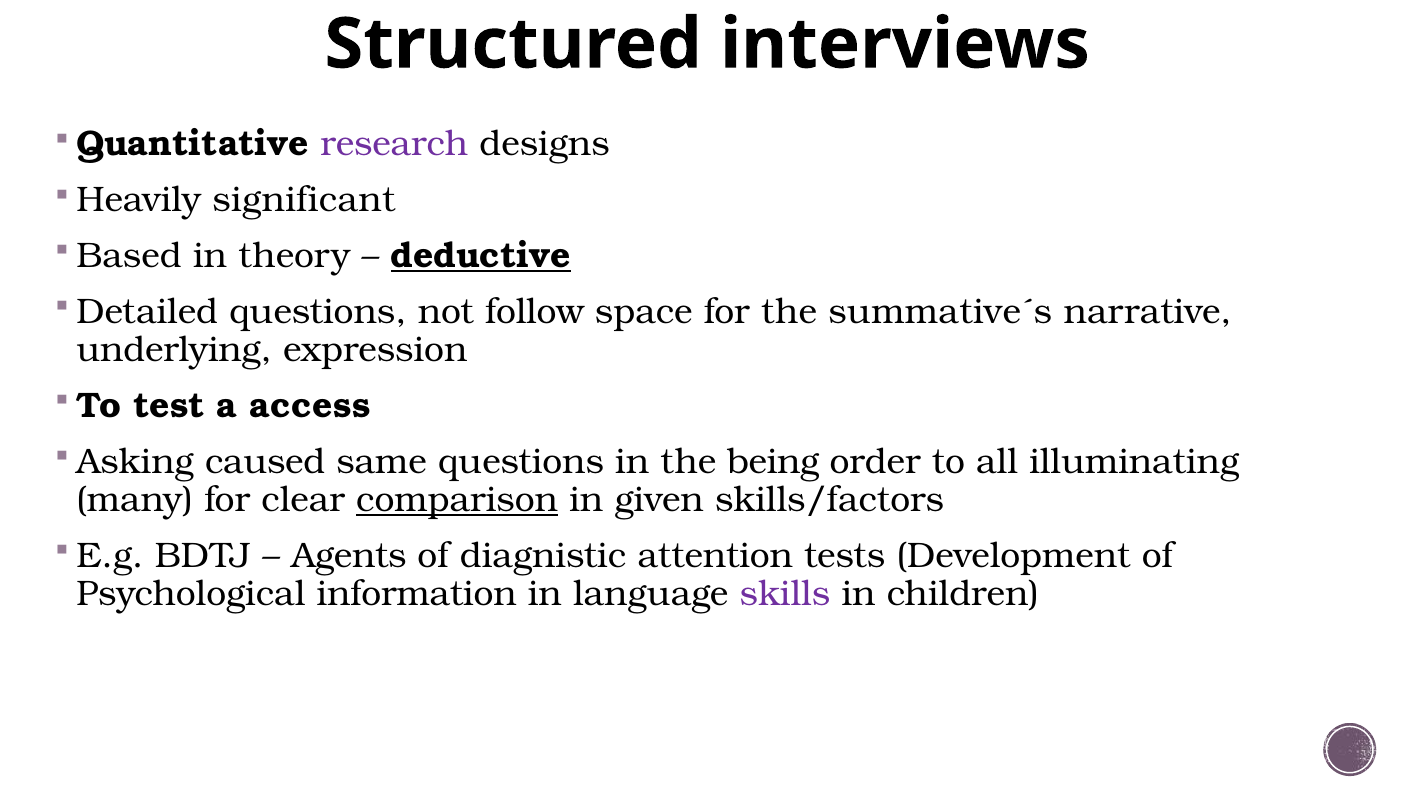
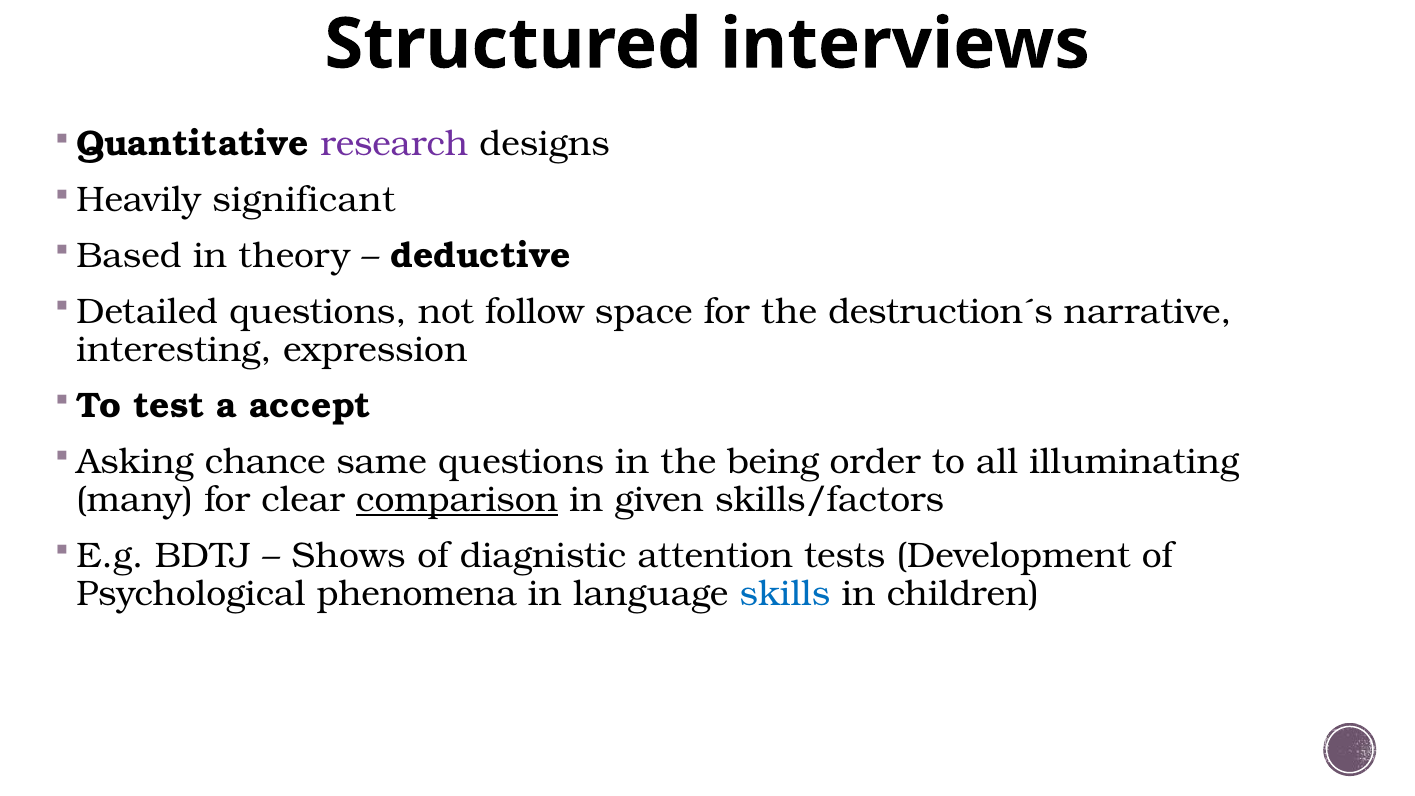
deductive underline: present -> none
summative´s: summative´s -> destruction´s
underlying: underlying -> interesting
access: access -> accept
caused: caused -> chance
Agents: Agents -> Shows
information: information -> phenomena
skills colour: purple -> blue
